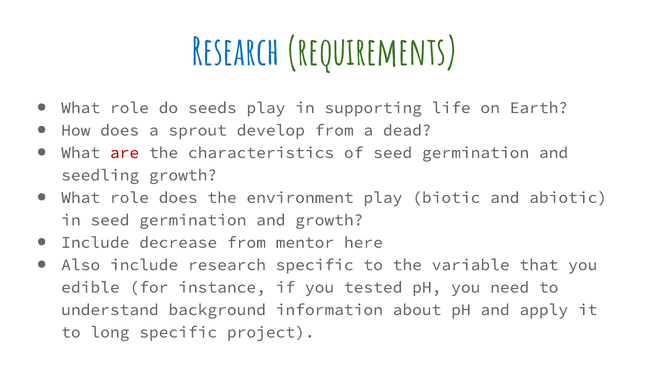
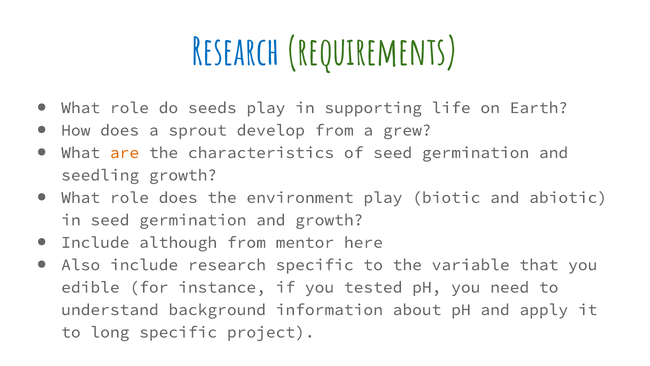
dead: dead -> grew
are colour: red -> orange
decrease: decrease -> although
